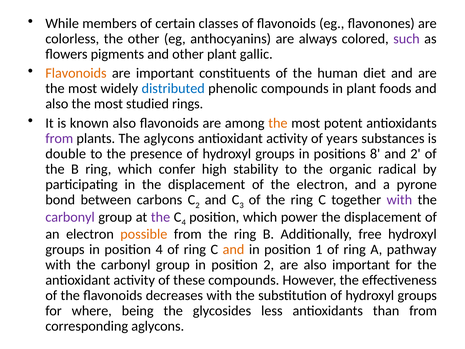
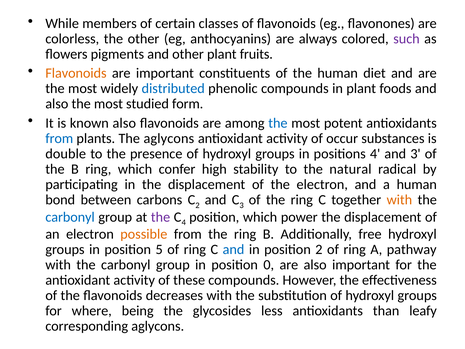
gallic: gallic -> fruits
rings: rings -> form
the at (278, 123) colour: orange -> blue
from at (59, 138) colour: purple -> blue
years: years -> occur
positions 8: 8 -> 4
and 2: 2 -> 3
organic: organic -> natural
a pyrone: pyrone -> human
with at (399, 200) colour: purple -> orange
carbonyl at (70, 217) colour: purple -> blue
position 4: 4 -> 5
and at (234, 249) colour: orange -> blue
position 1: 1 -> 2
position 2: 2 -> 0
than from: from -> leafy
